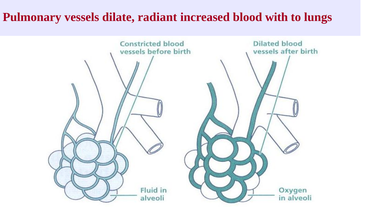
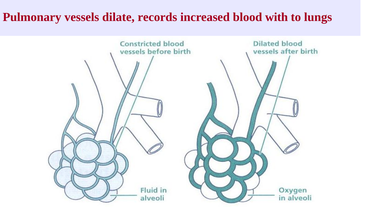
radiant: radiant -> records
